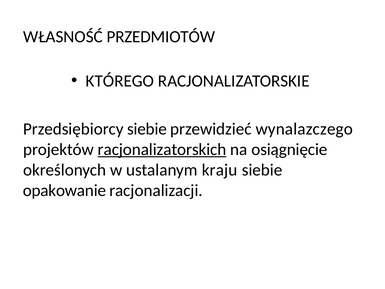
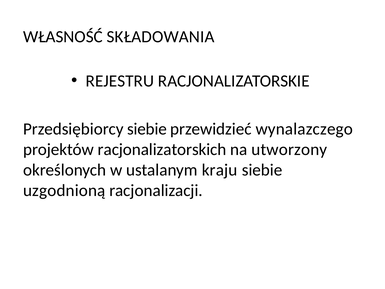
PRZEDMIOTÓW: PRZEDMIOTÓW -> SKŁADOWANIA
KTÓREGO: KTÓREGO -> REJESTRU
racjonalizatorskich underline: present -> none
osiągnięcie: osiągnięcie -> utworzony
opakowanie: opakowanie -> uzgodnioną
